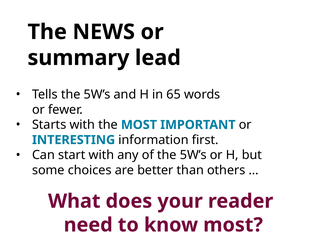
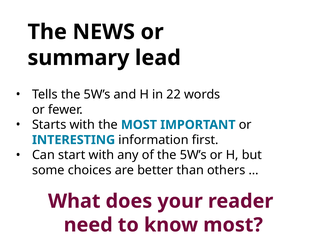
65: 65 -> 22
